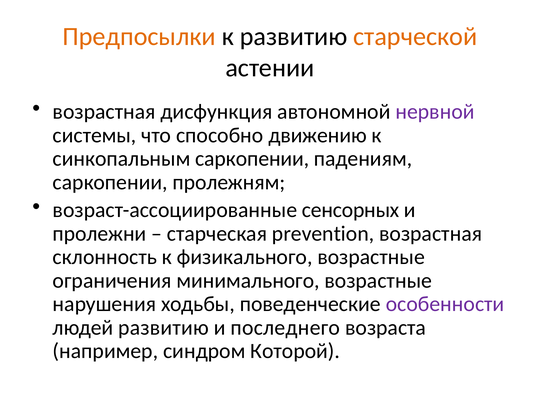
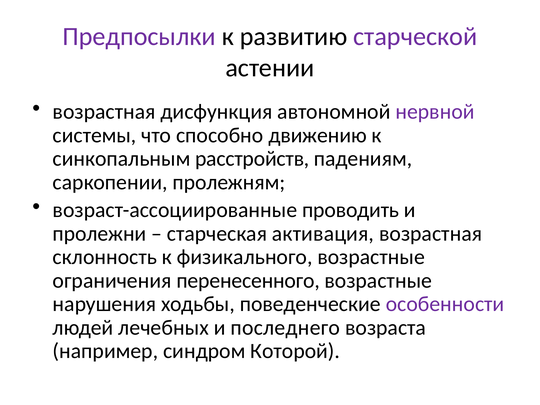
Предпосылки colour: orange -> purple
старческой colour: orange -> purple
синкопальным саркопении: саркопении -> расстройств
сенсорных: сенсорных -> проводить
prevention: prevention -> активация
минимального: минимального -> перенесенного
людей развитию: развитию -> лечебных
